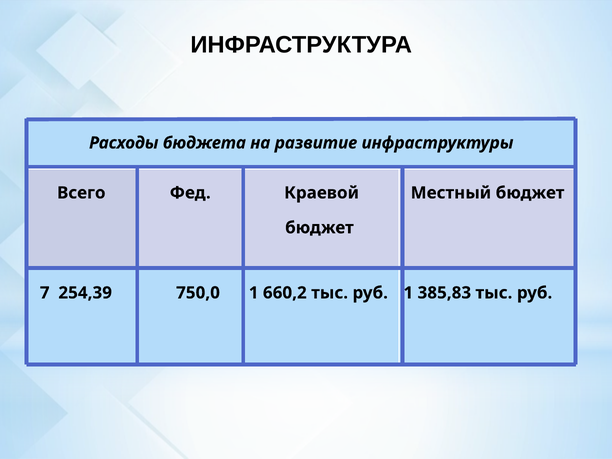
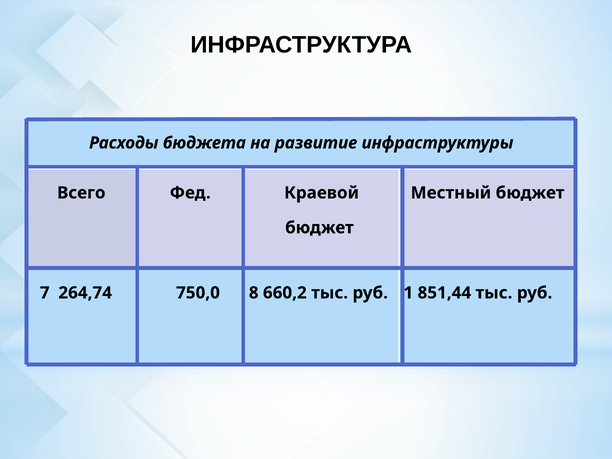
254,39: 254,39 -> 264,74
750,0 1: 1 -> 8
385,83: 385,83 -> 851,44
